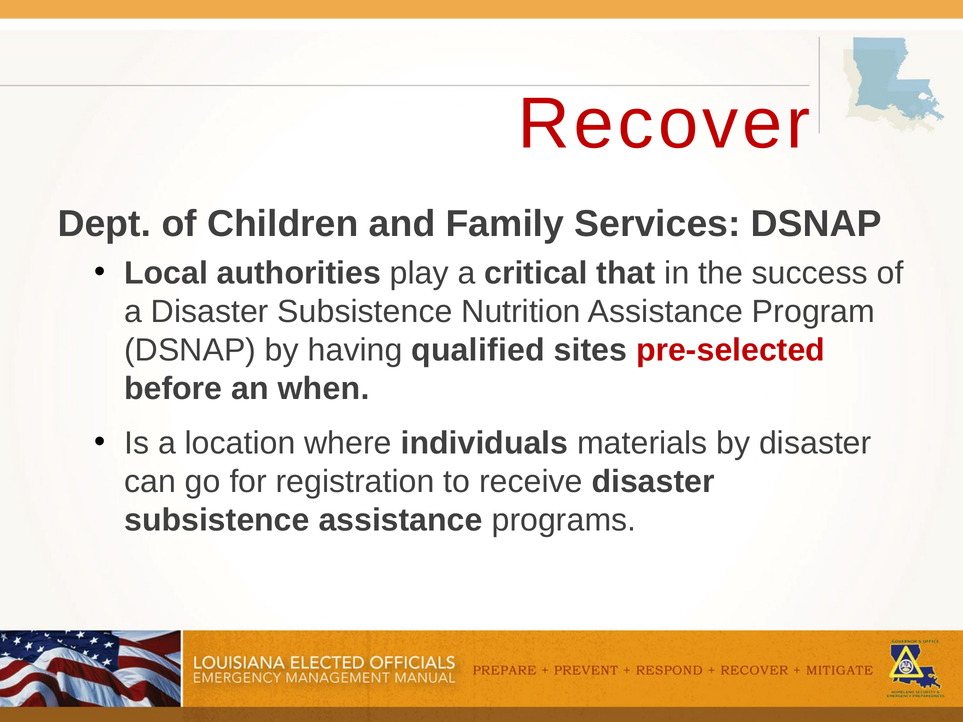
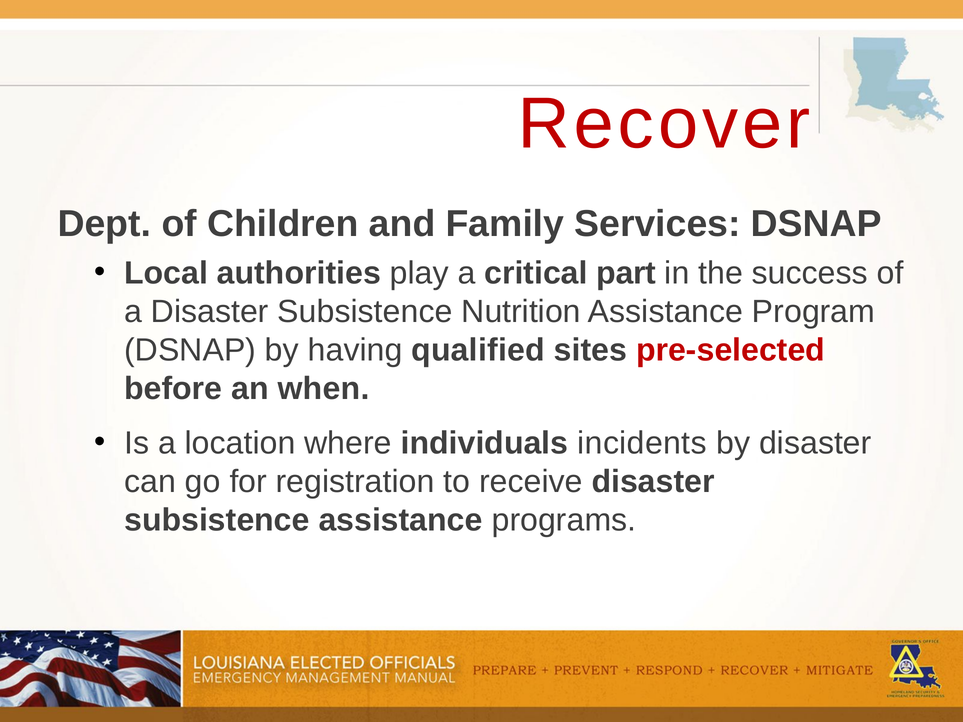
that: that -> part
materials: materials -> incidents
